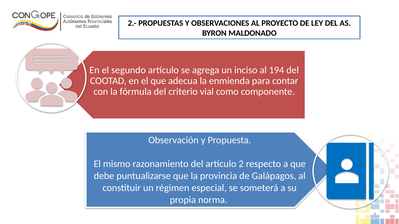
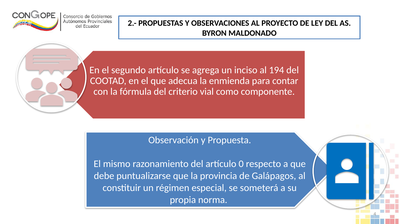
2: 2 -> 0
